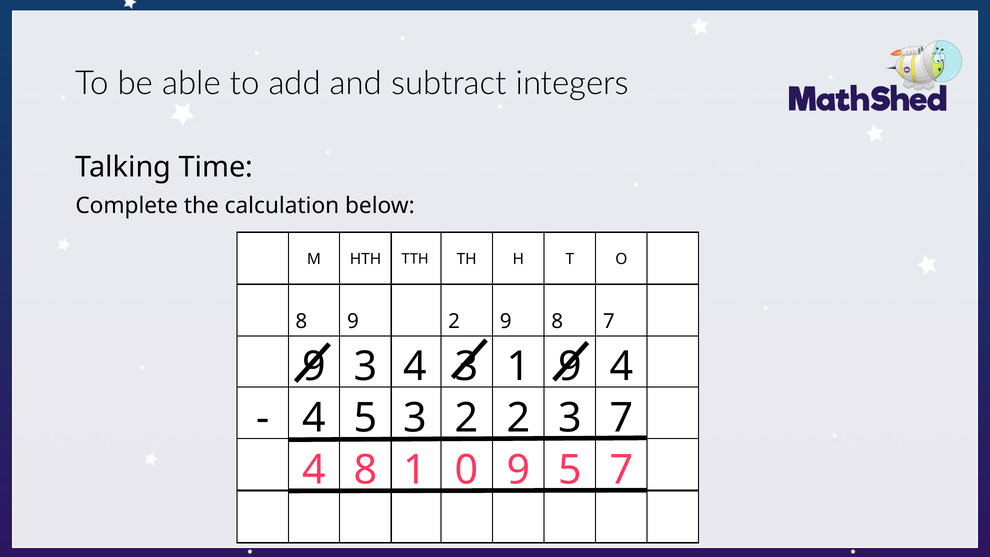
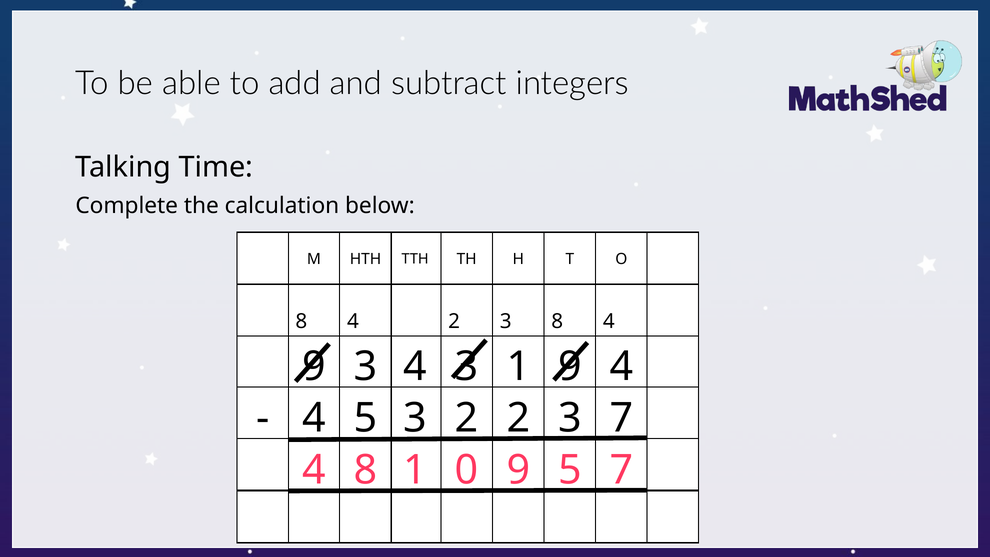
9 at (353, 321): 9 -> 4
9 at (506, 321): 9 -> 3
7 at (609, 321): 7 -> 4
